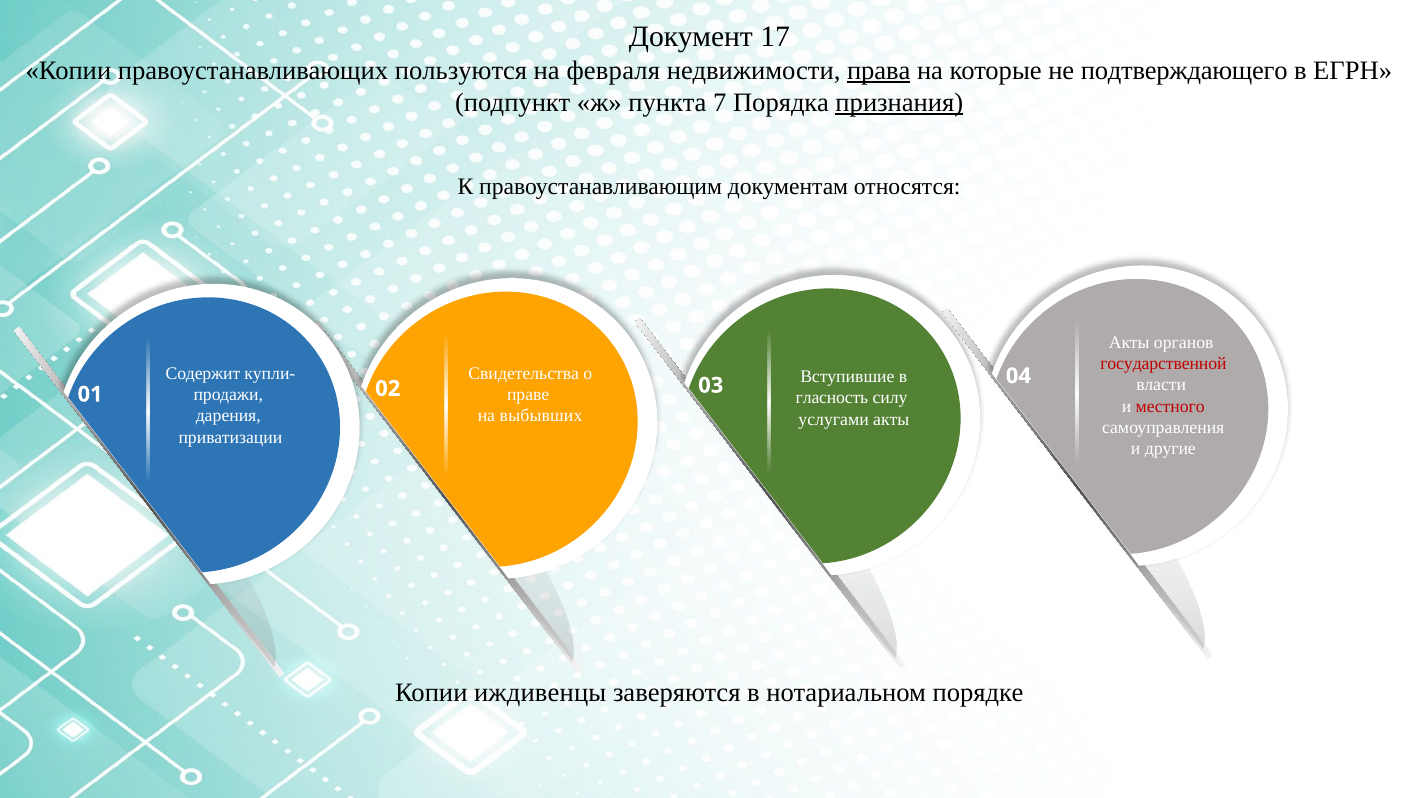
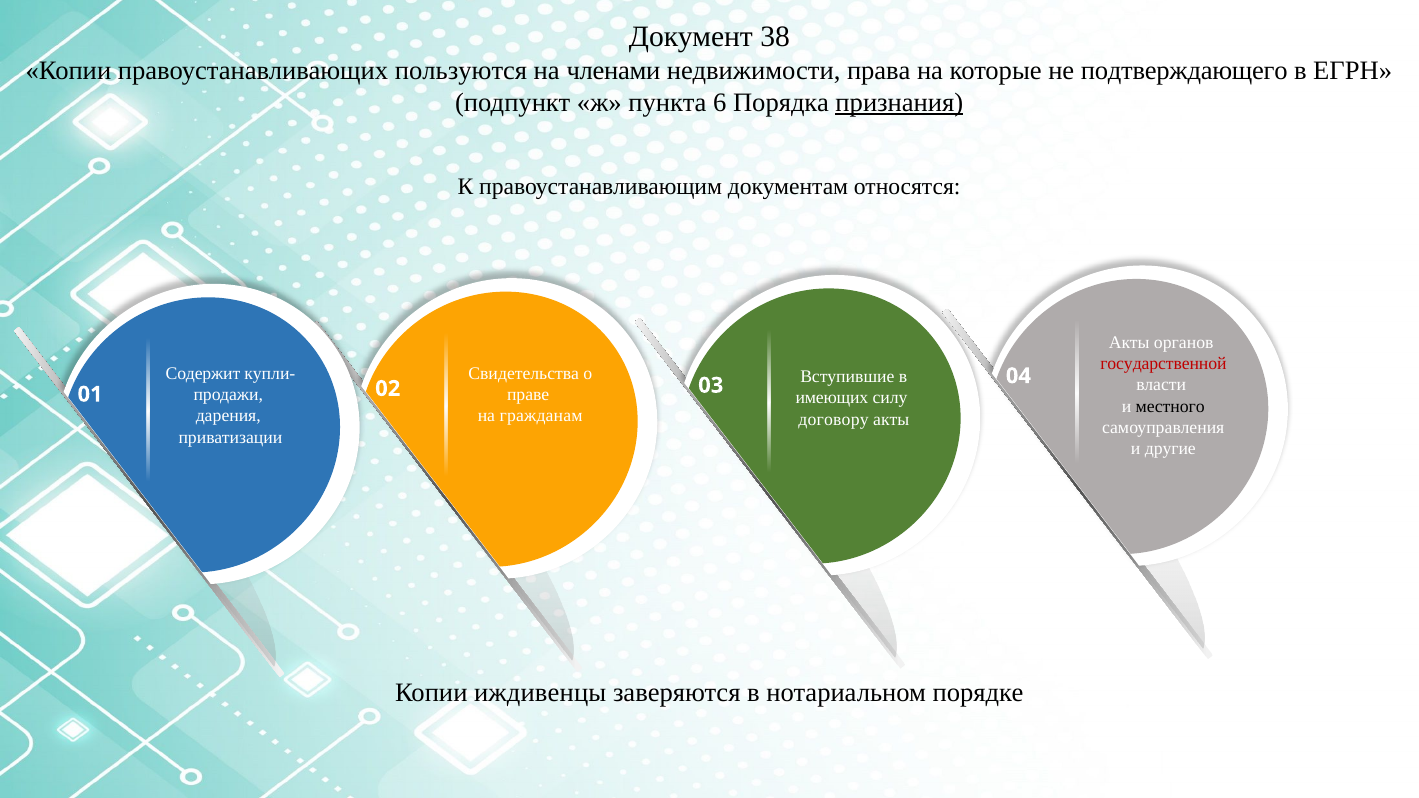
17: 17 -> 38
февраля: февраля -> членами
права underline: present -> none
7: 7 -> 6
гласность: гласность -> имеющих
местного colour: red -> black
выбывших: выбывших -> гражданам
услугами: услугами -> договору
